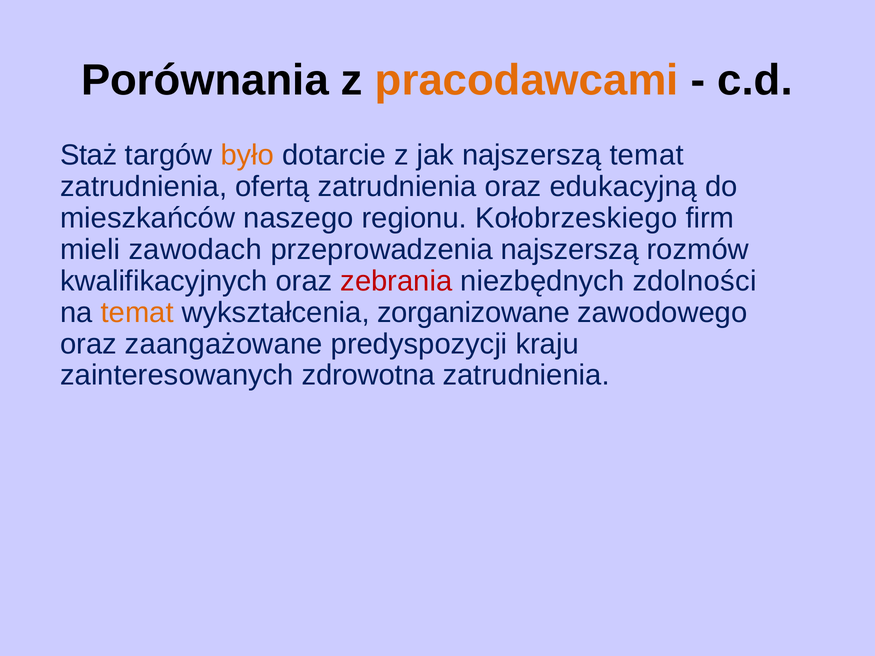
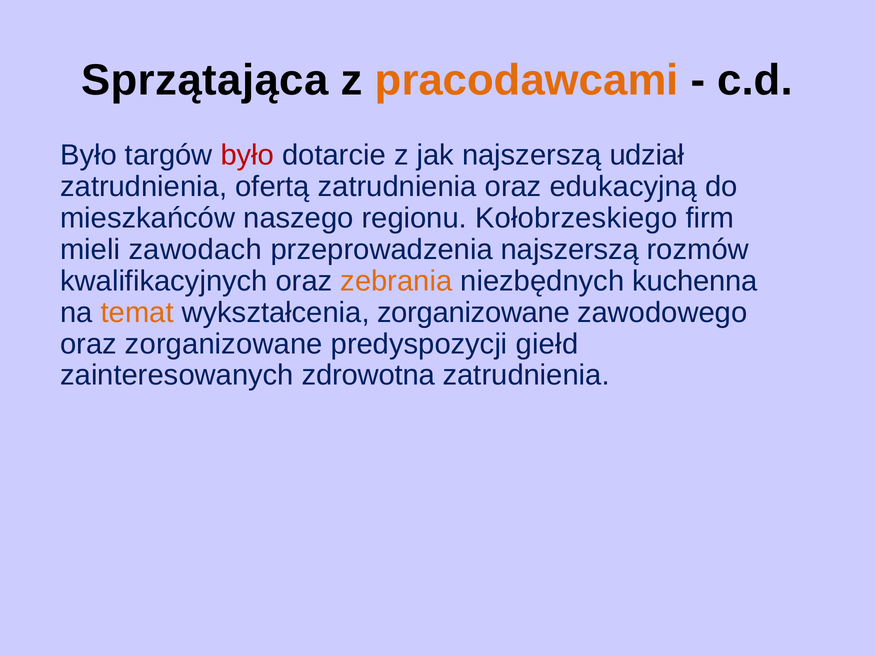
Porównania: Porównania -> Sprzątająca
Staż at (89, 155): Staż -> Było
było at (247, 155) colour: orange -> red
najszerszą temat: temat -> udział
zebrania colour: red -> orange
zdolności: zdolności -> kuchenna
oraz zaangażowane: zaangażowane -> zorganizowane
kraju: kraju -> giełd
